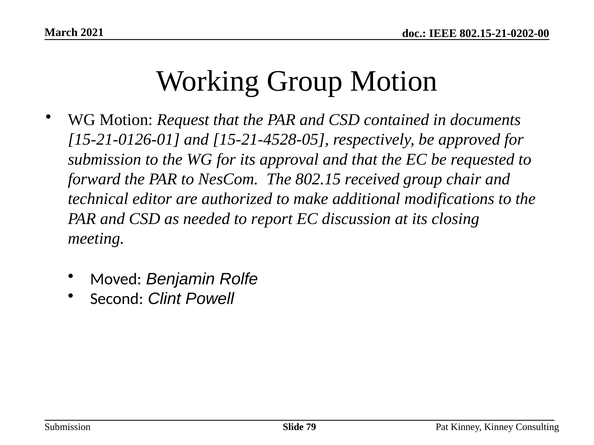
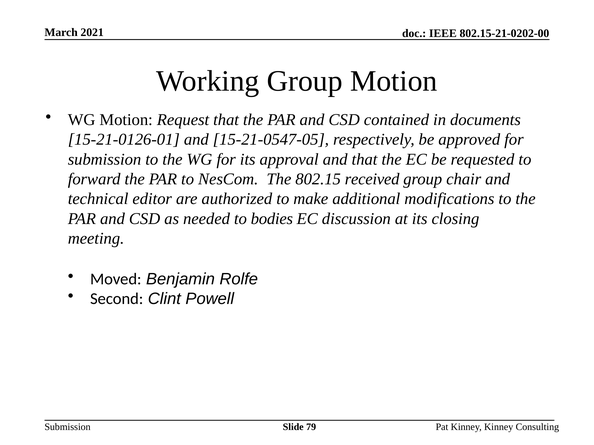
15-21-4528-05: 15-21-4528-05 -> 15-21-0547-05
report: report -> bodies
